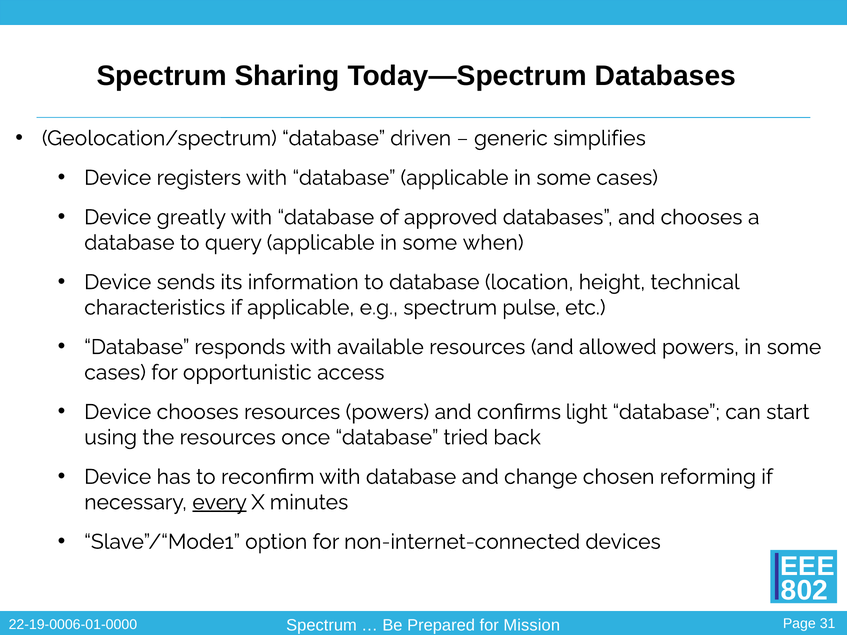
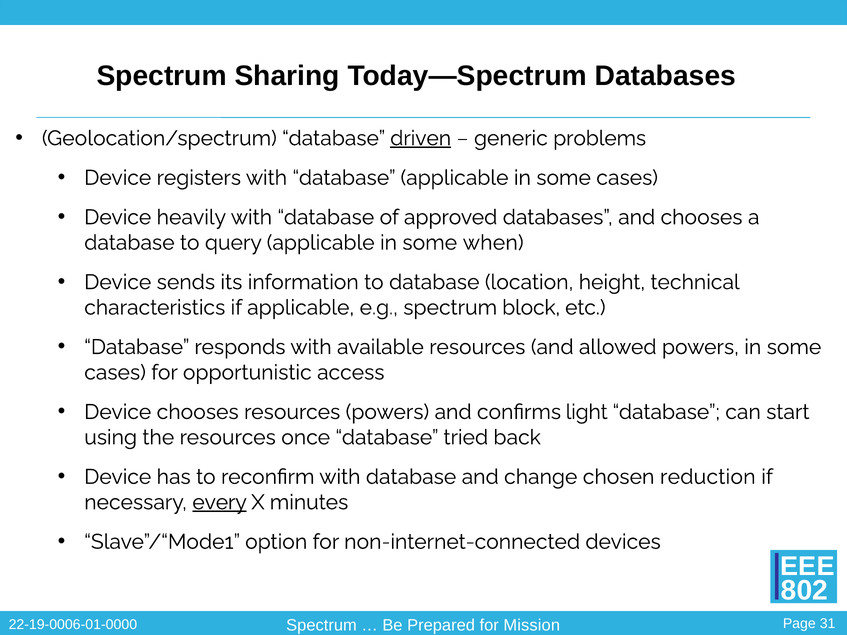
driven underline: none -> present
simplifies: simplifies -> problems
greatly: greatly -> heavily
pulse: pulse -> block
reforming: reforming -> reduction
